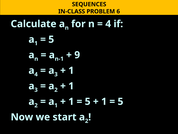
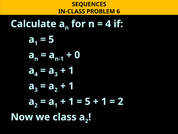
9: 9 -> 0
5 at (120, 101): 5 -> 2
start: start -> class
